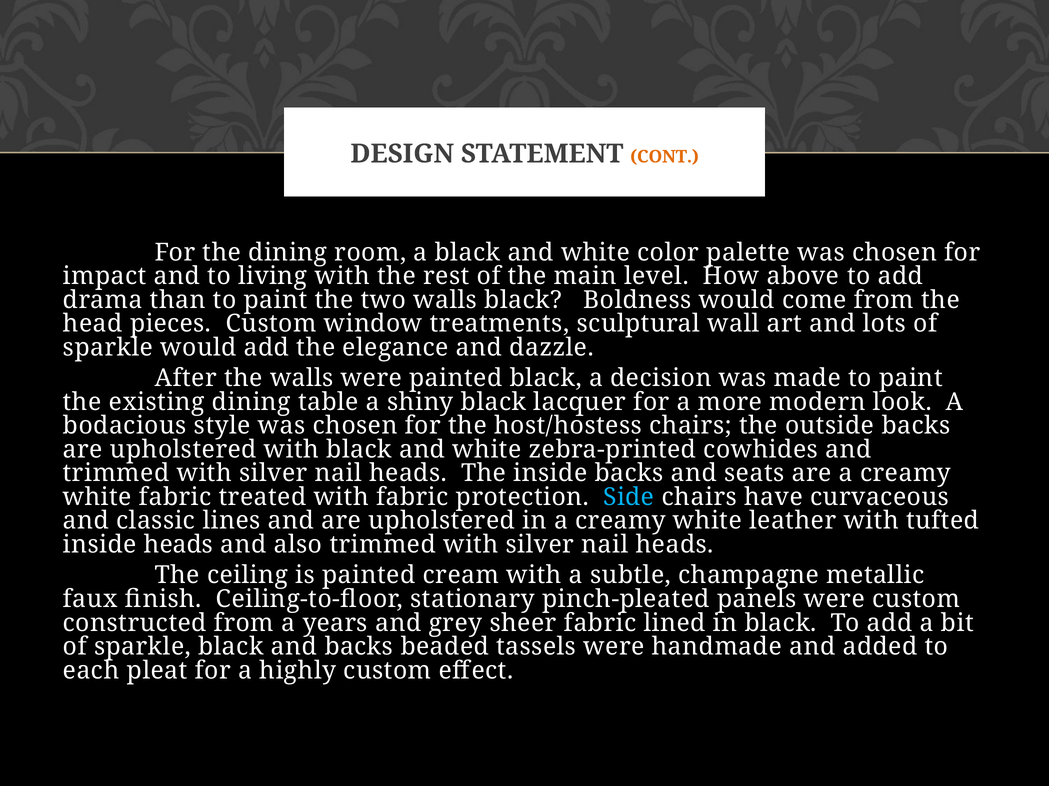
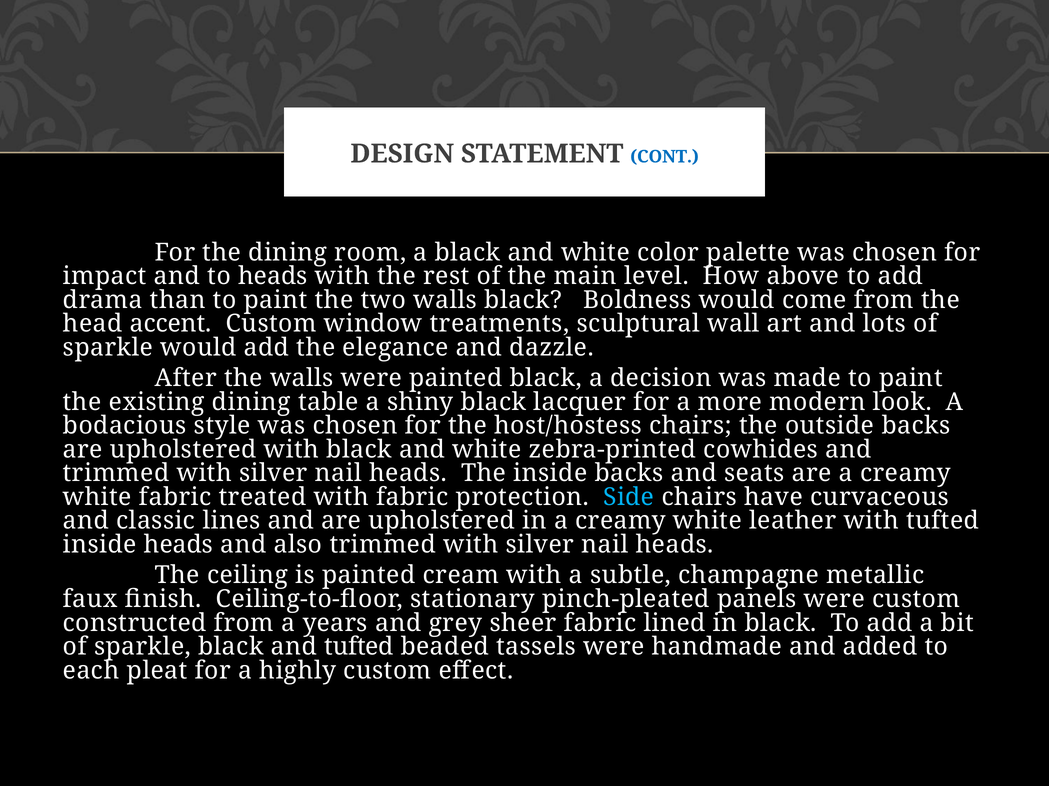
CONT colour: orange -> blue
to living: living -> heads
pieces: pieces -> accent
and backs: backs -> tufted
